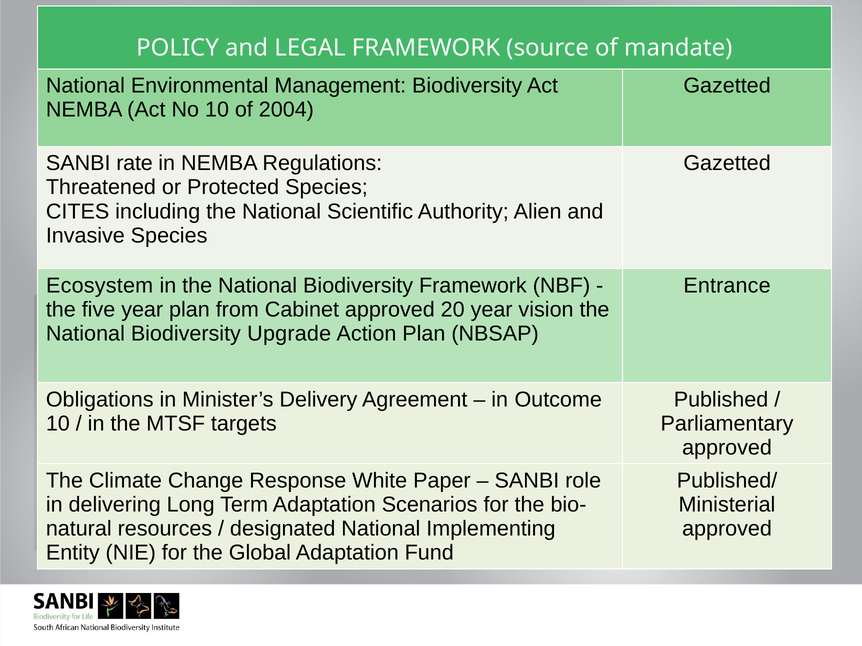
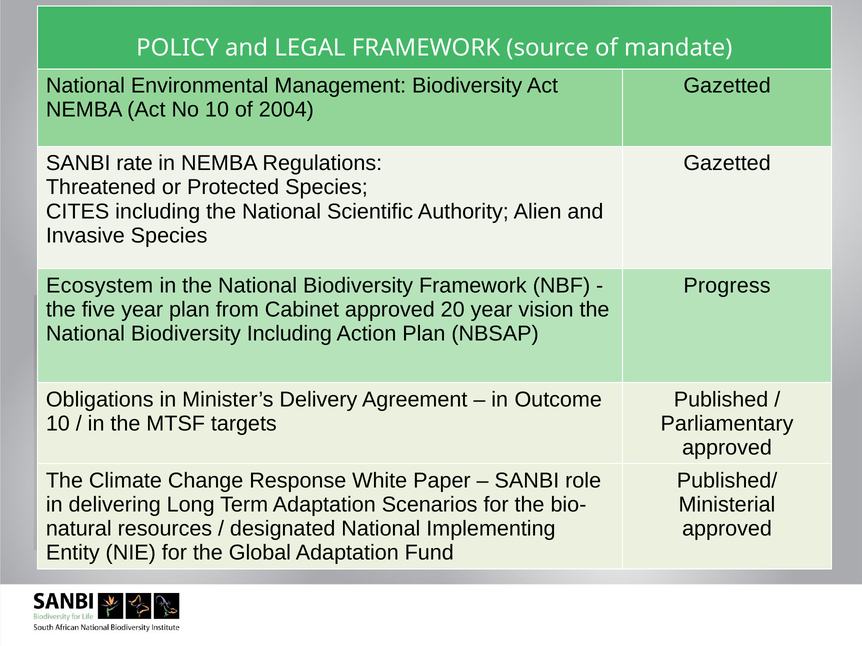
Entrance: Entrance -> Progress
Biodiversity Upgrade: Upgrade -> Including
